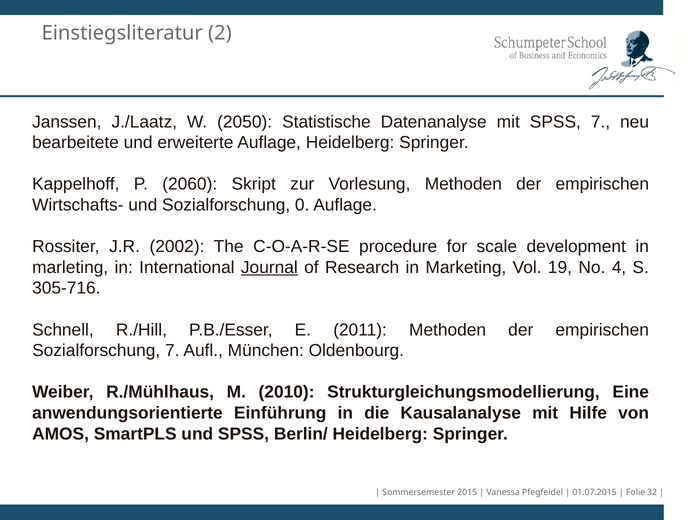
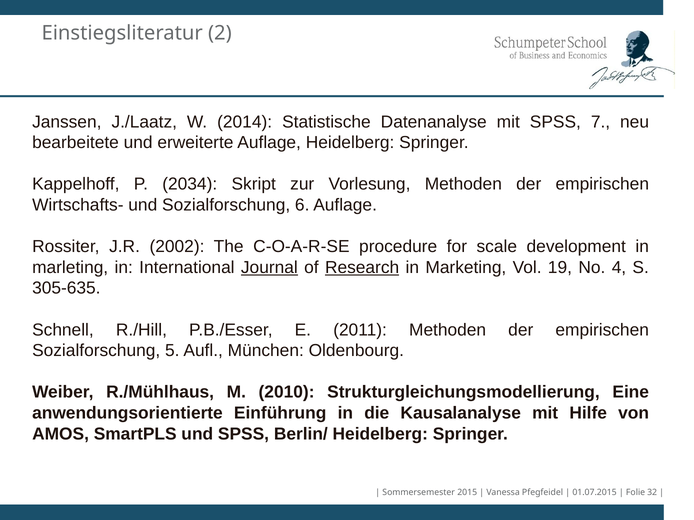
2050: 2050 -> 2014
2060: 2060 -> 2034
0: 0 -> 6
Research underline: none -> present
305-716: 305-716 -> 305-635
Sozialforschung 7: 7 -> 5
